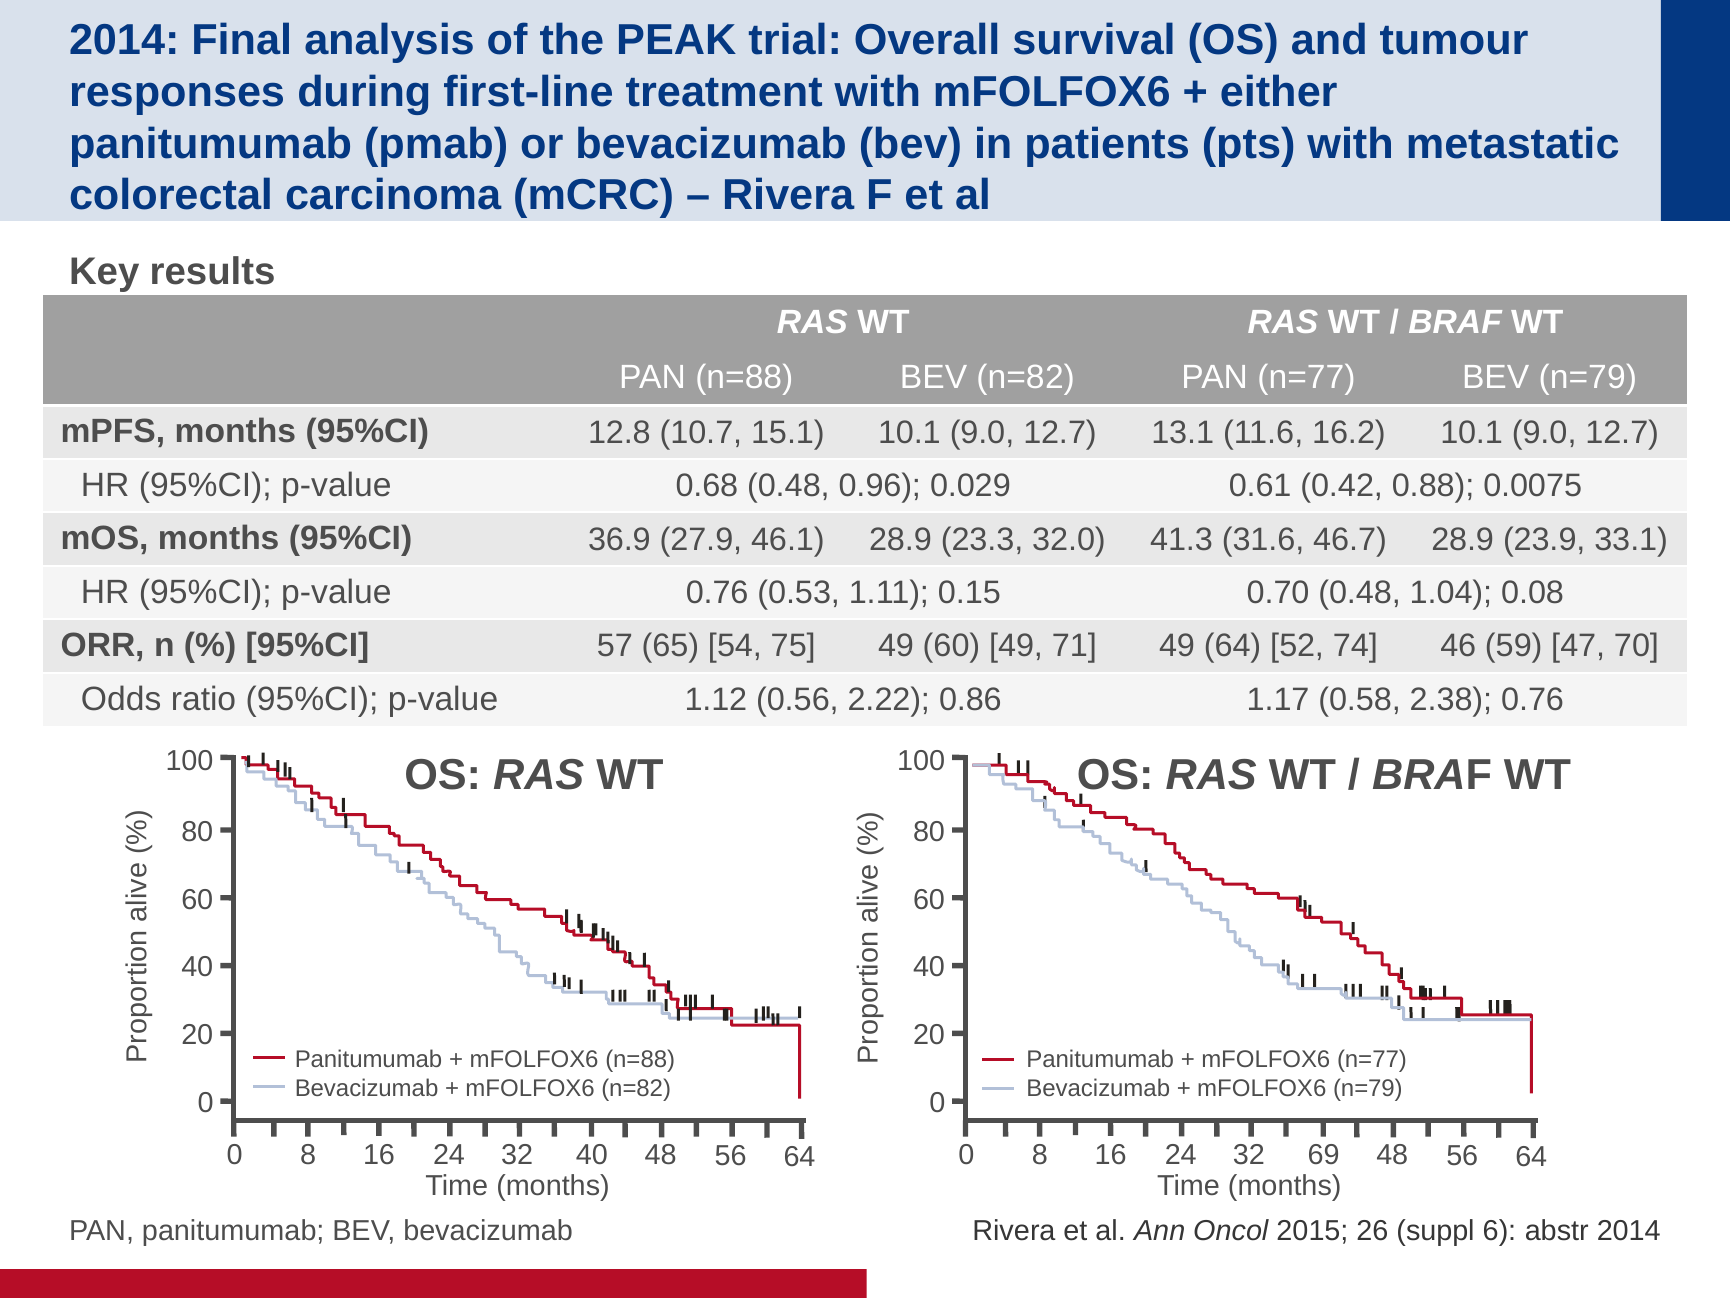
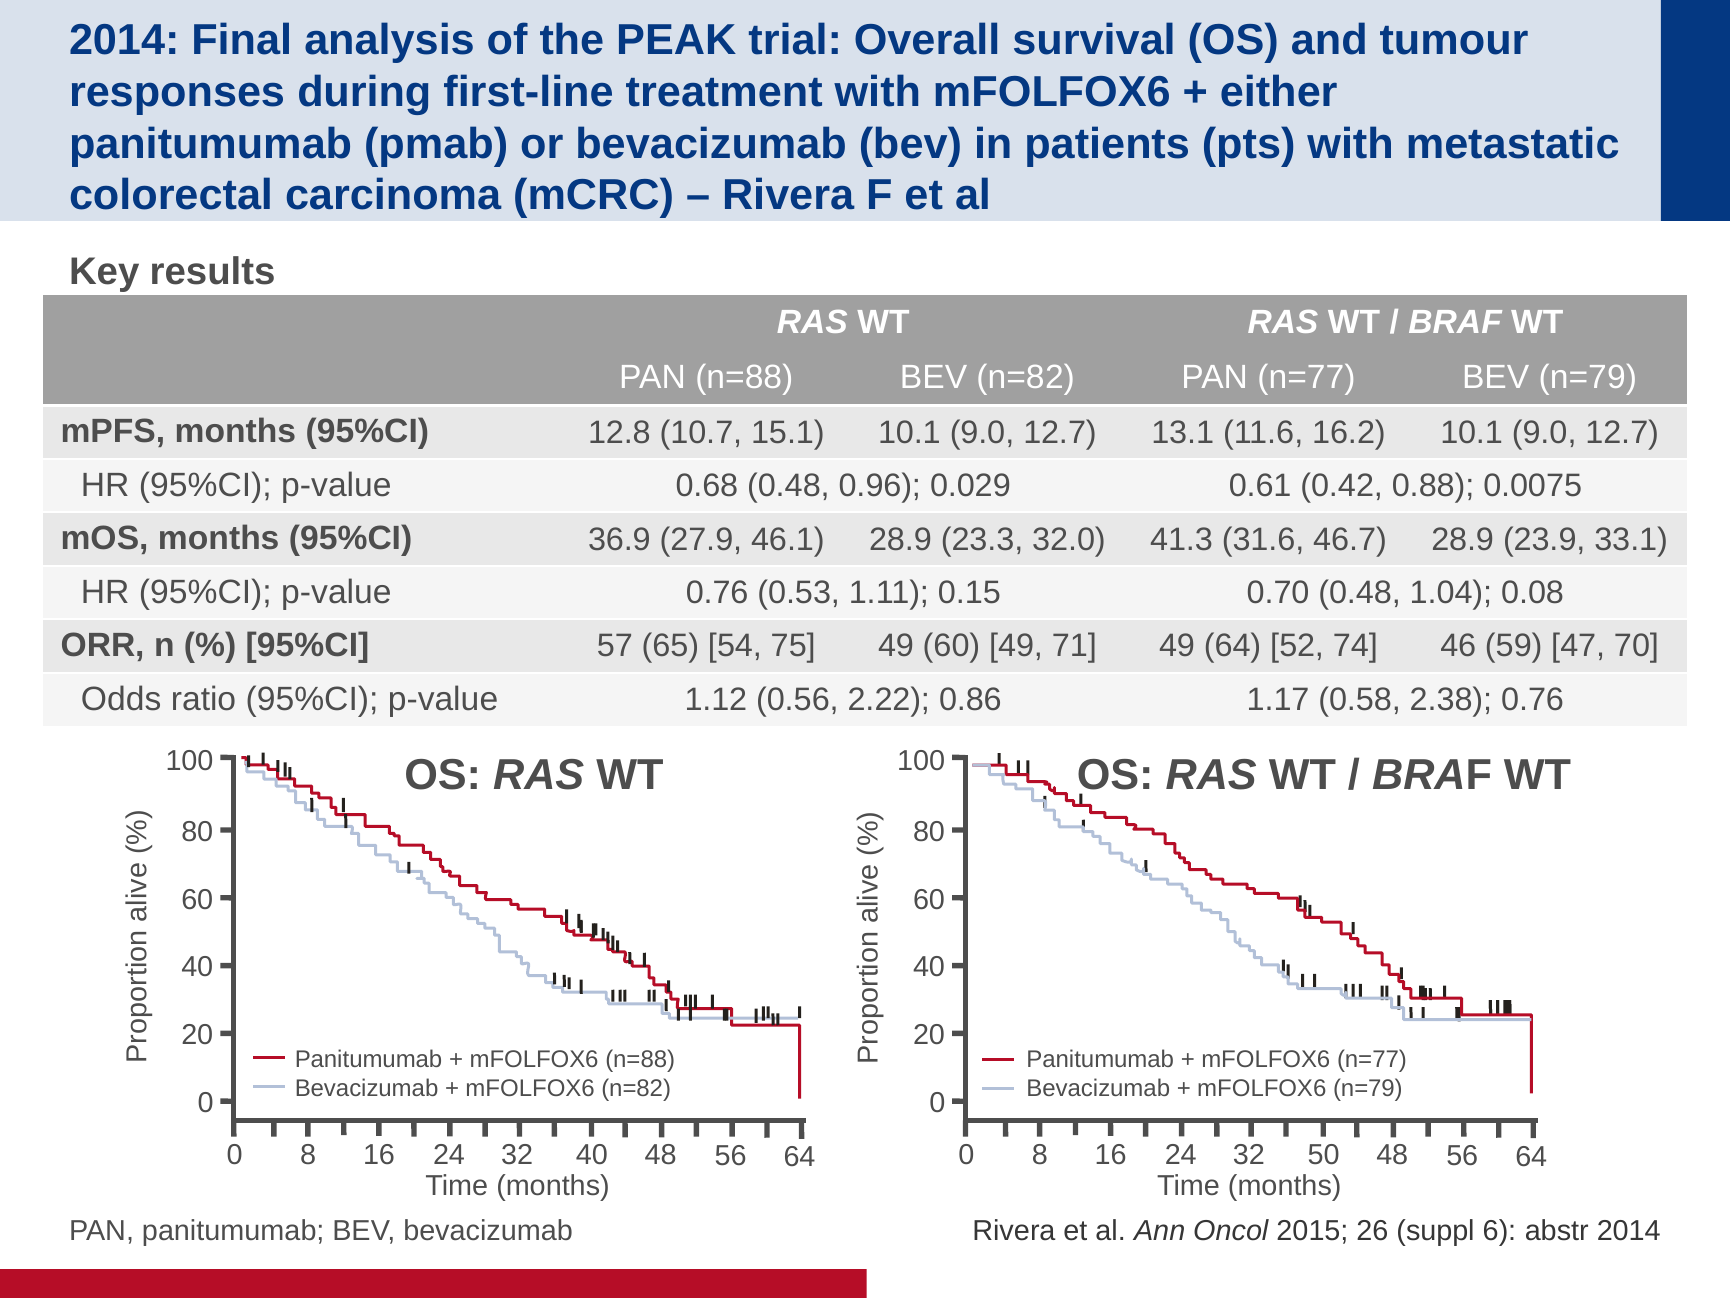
69: 69 -> 50
